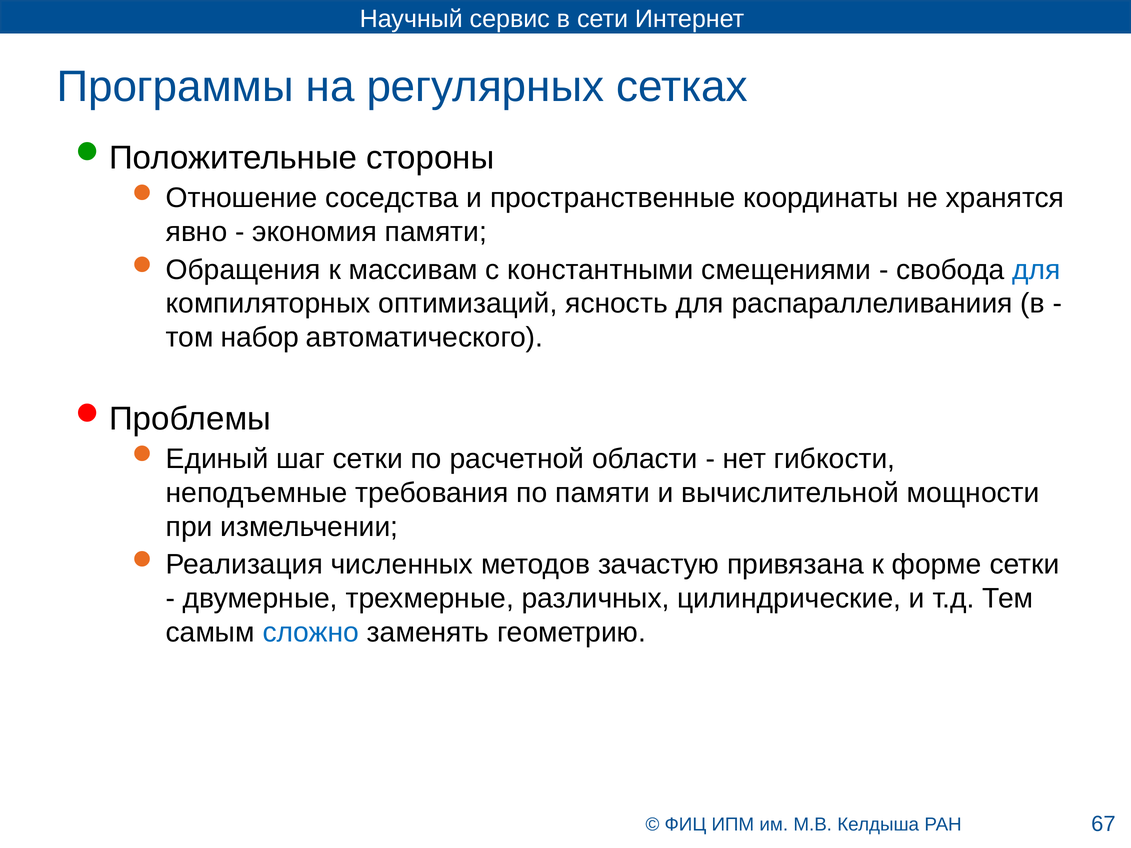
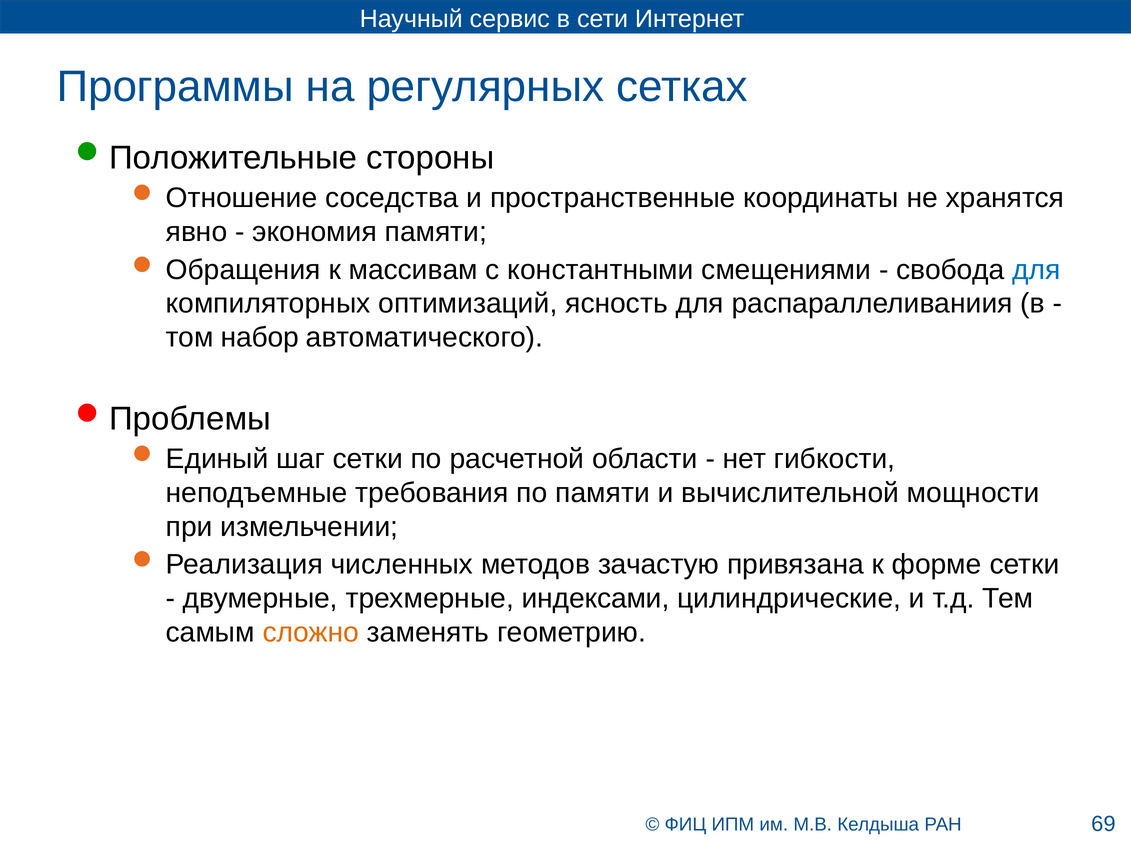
различных: различных -> индексами
сложно colour: blue -> orange
67: 67 -> 69
